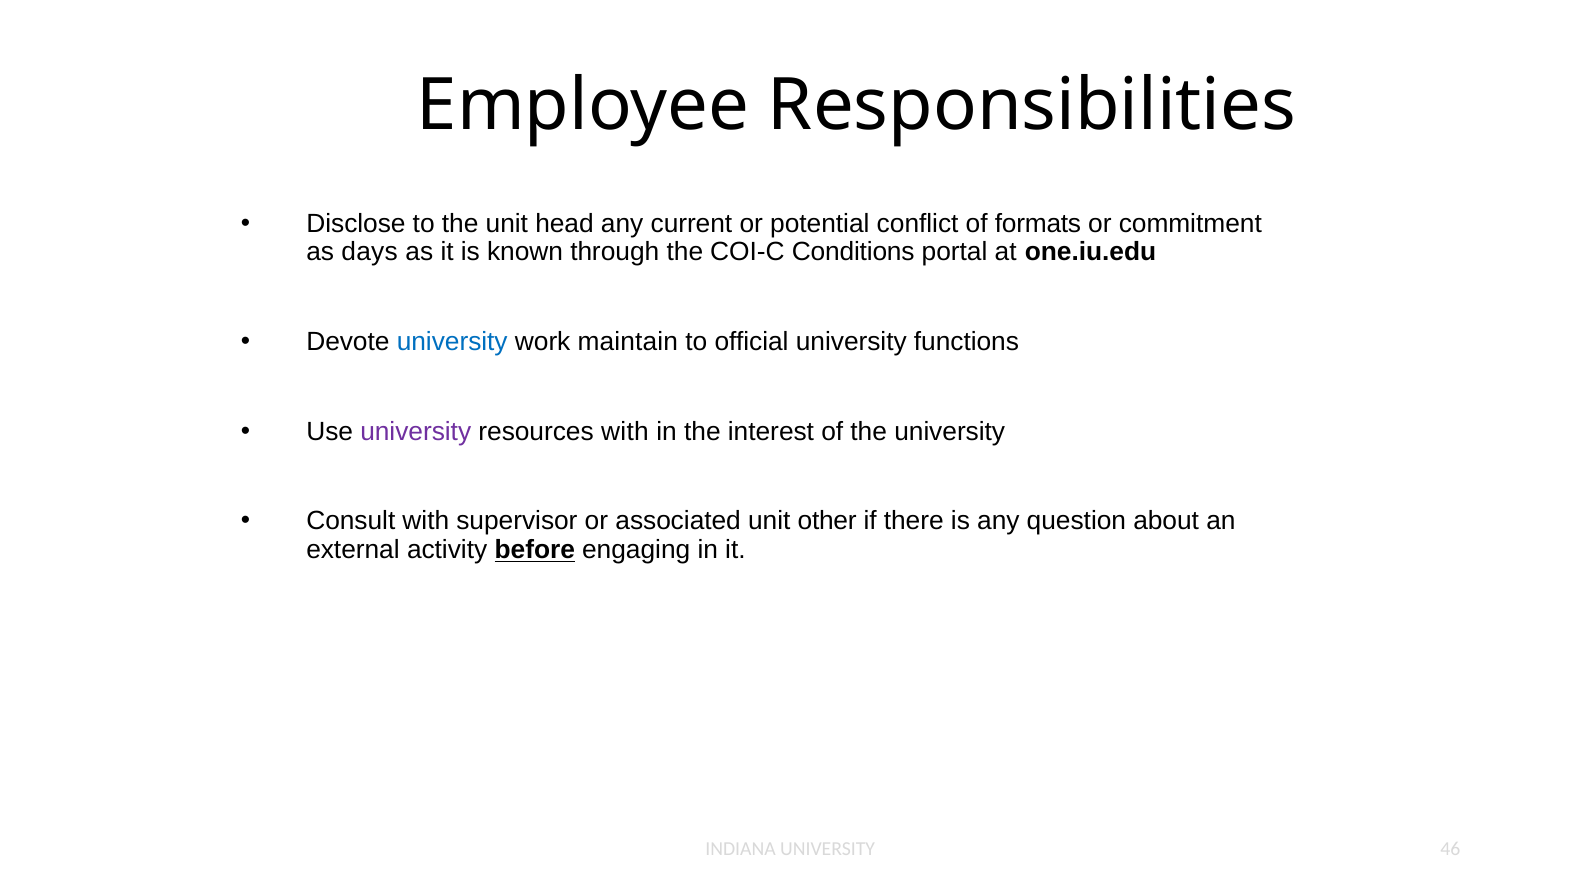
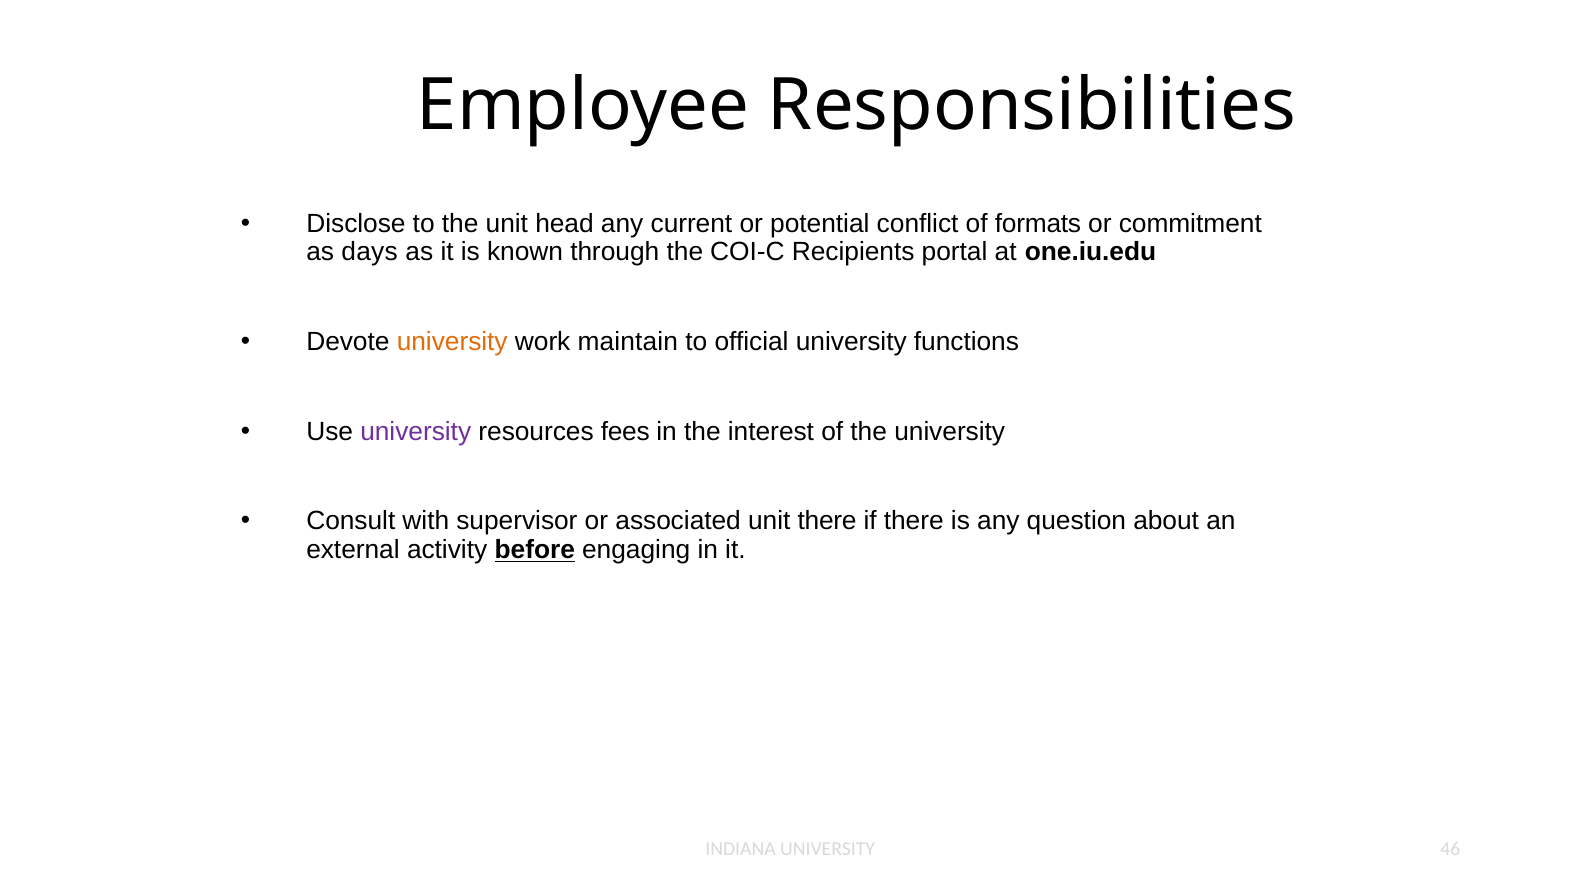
Conditions: Conditions -> Recipients
university at (452, 342) colour: blue -> orange
resources with: with -> fees
unit other: other -> there
